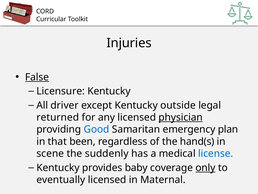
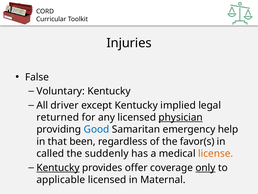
False underline: present -> none
Licensure: Licensure -> Voluntary
outside: outside -> implied
plan: plan -> help
hand(s: hand(s -> favor(s
scene: scene -> called
license colour: blue -> orange
Kentucky at (58, 167) underline: none -> present
baby: baby -> offer
eventually: eventually -> applicable
